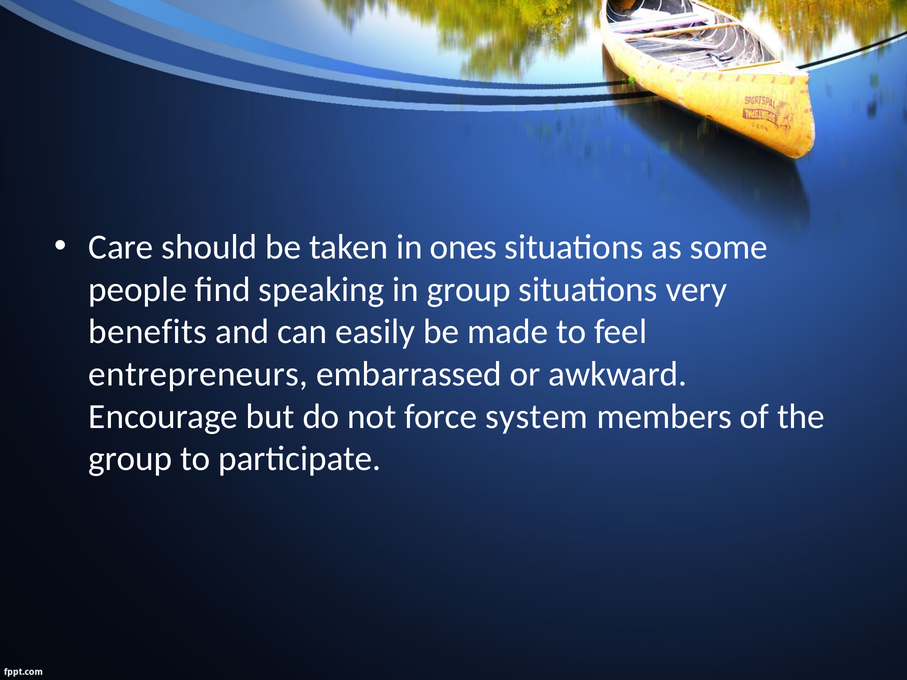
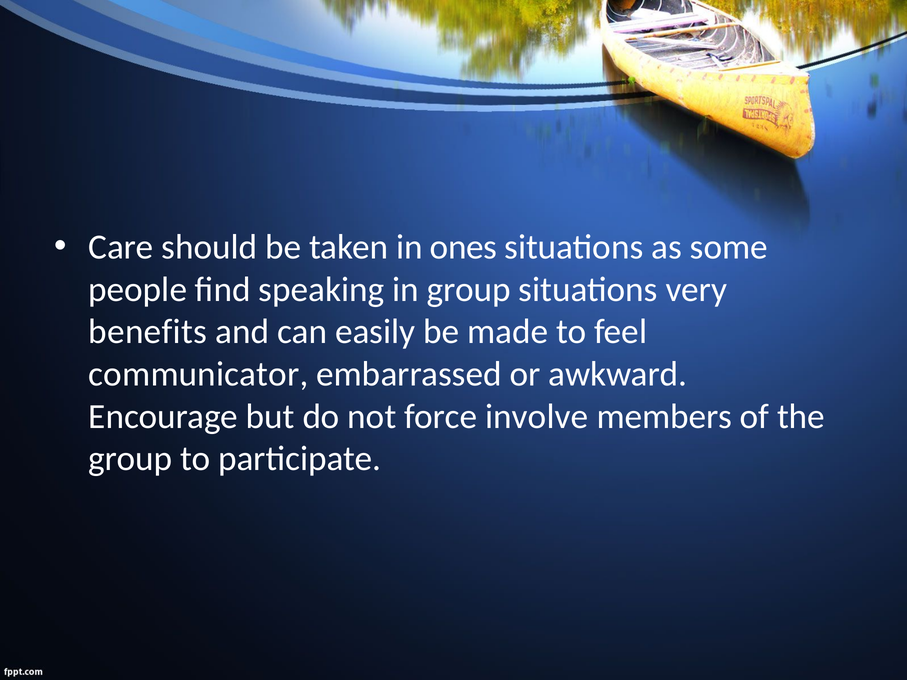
entrepreneurs: entrepreneurs -> communicator
system: system -> involve
